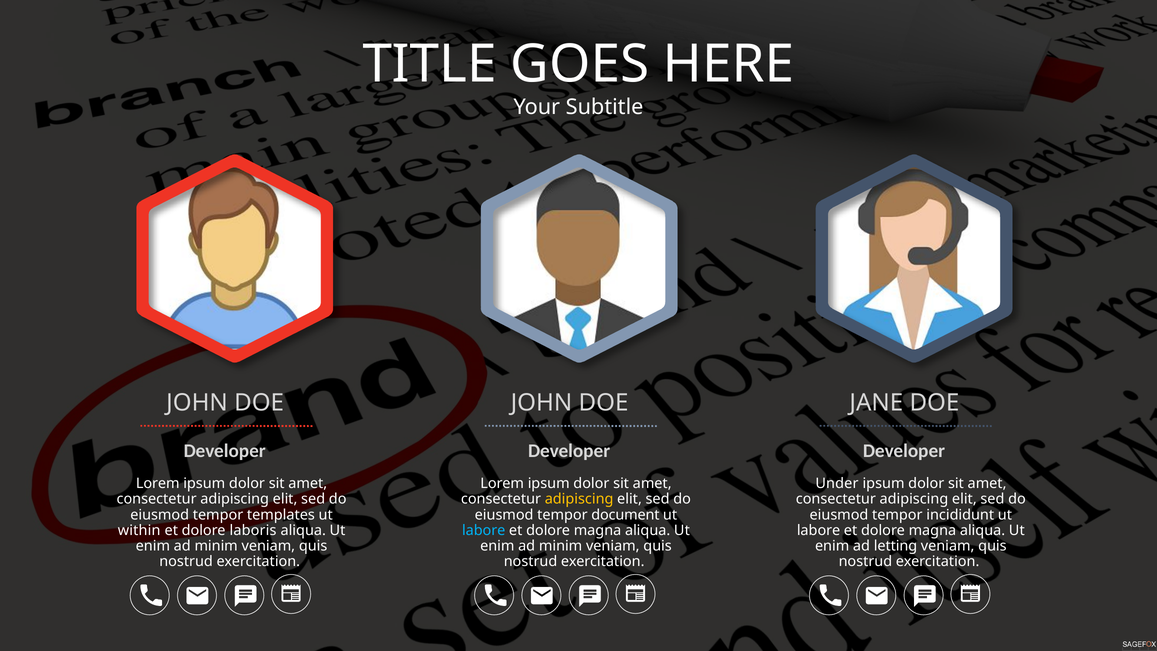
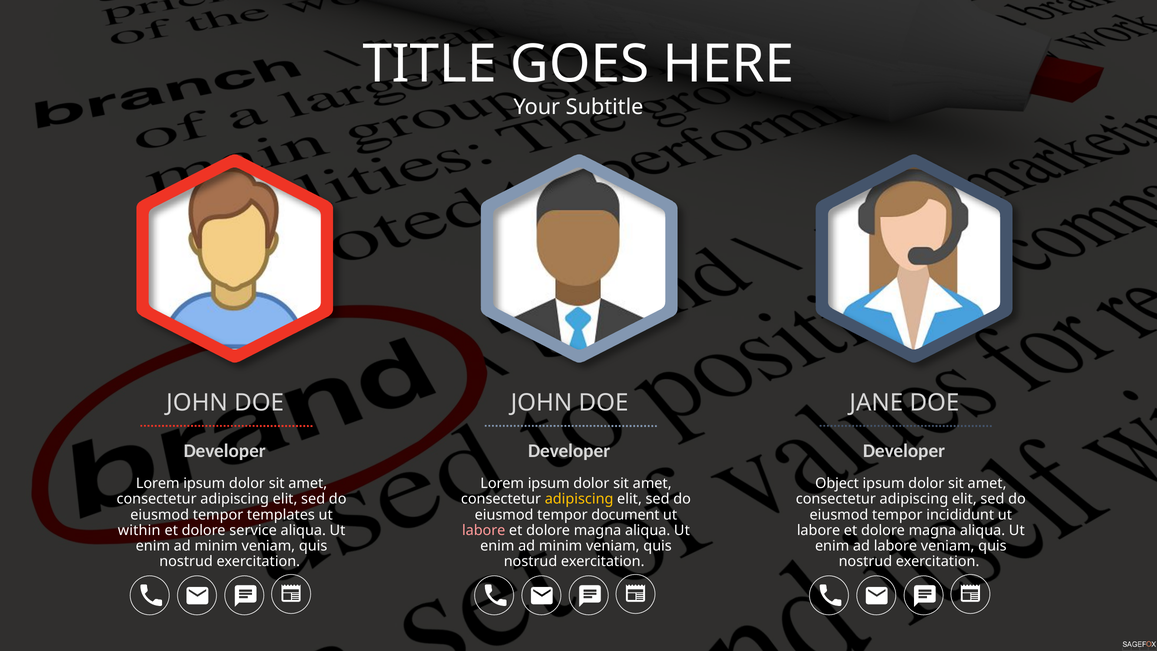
Under: Under -> Object
laboris: laboris -> service
labore at (484, 530) colour: light blue -> pink
ad letting: letting -> labore
